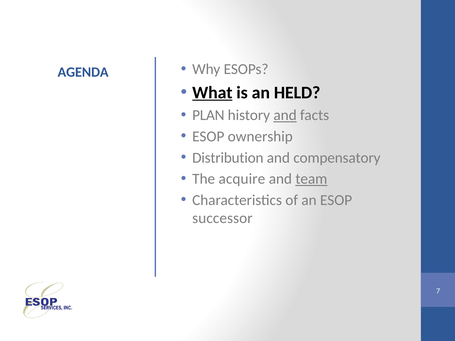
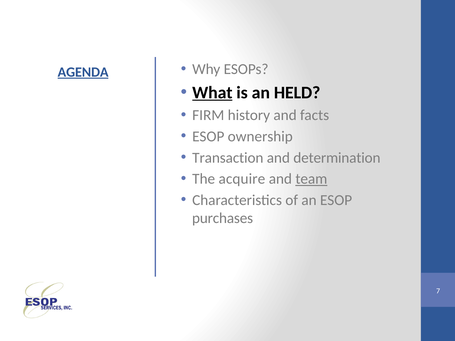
AGENDA underline: none -> present
PLAN: PLAN -> FIRM
and at (285, 115) underline: present -> none
Distribution: Distribution -> Transaction
compensatory: compensatory -> determination
successor: successor -> purchases
